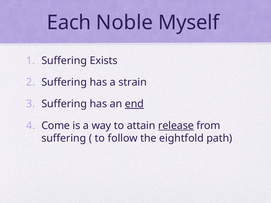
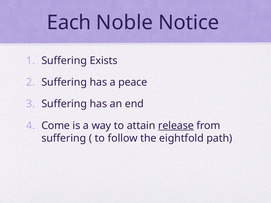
Myself: Myself -> Notice
strain: strain -> peace
end underline: present -> none
